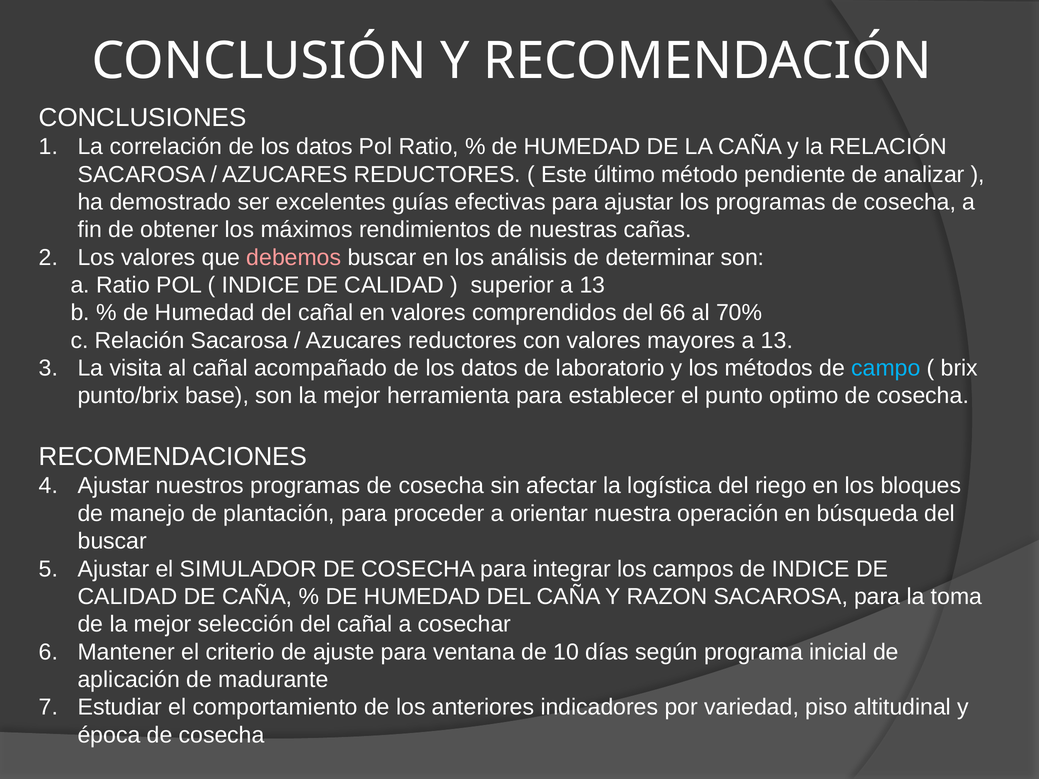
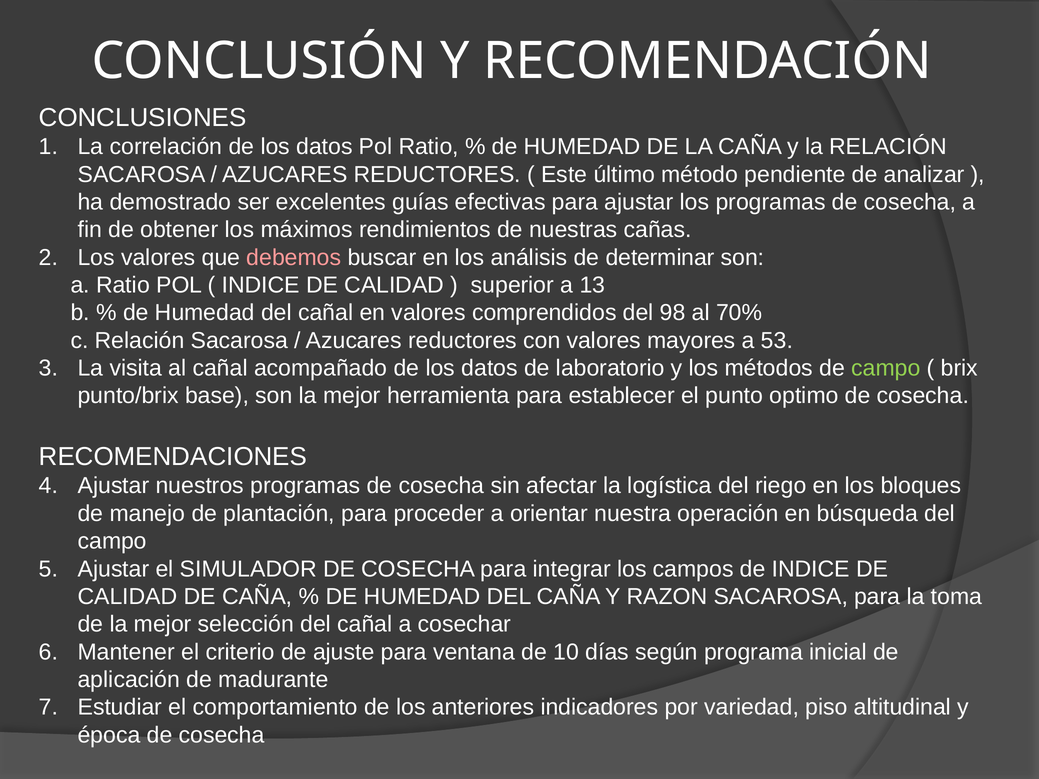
66: 66 -> 98
mayores a 13: 13 -> 53
campo at (886, 368) colour: light blue -> light green
buscar at (112, 541): buscar -> campo
